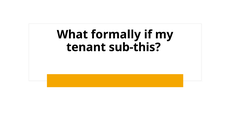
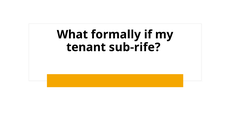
sub-this: sub-this -> sub-rife
